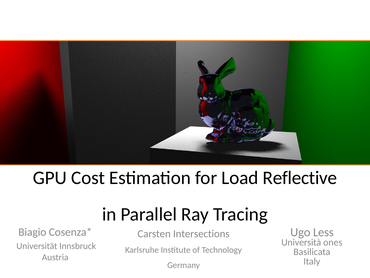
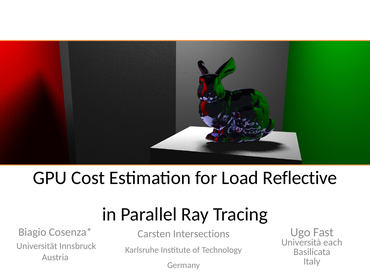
Less: Less -> Fast
ones: ones -> each
